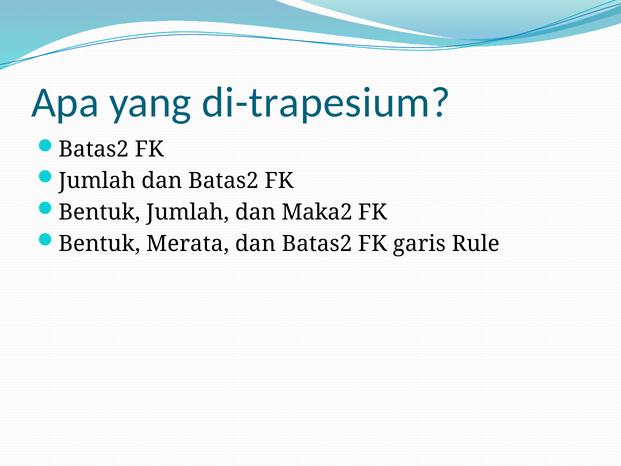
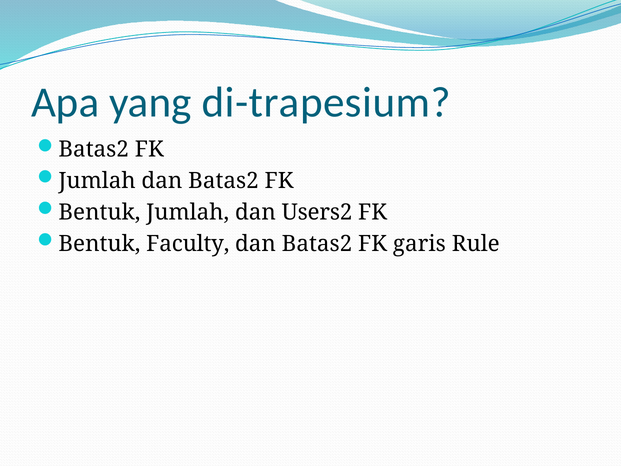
Maka2: Maka2 -> Users2
Merata: Merata -> Faculty
